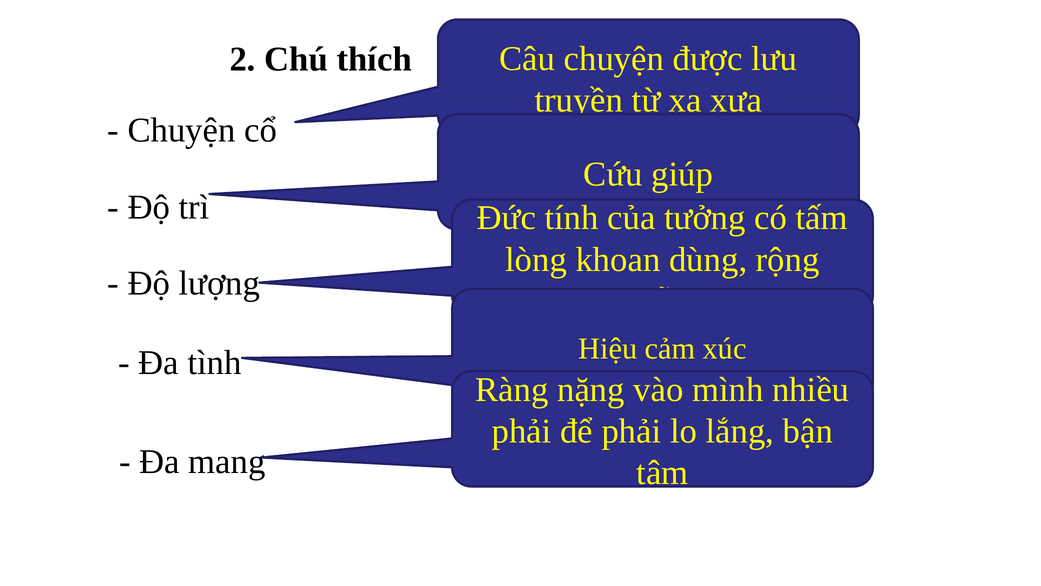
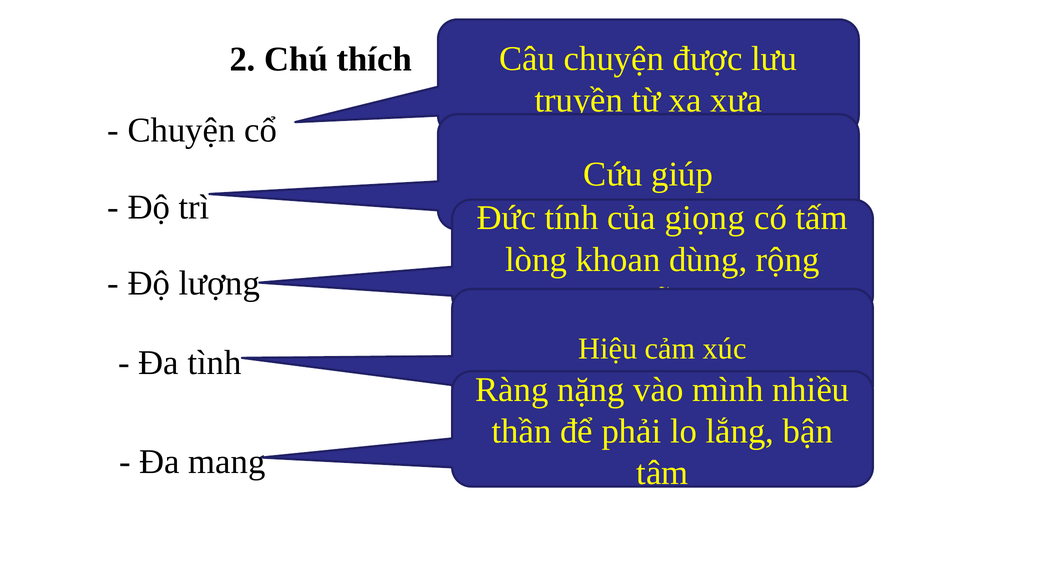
tưởng: tưởng -> giọng
phải at (522, 431): phải -> thần
